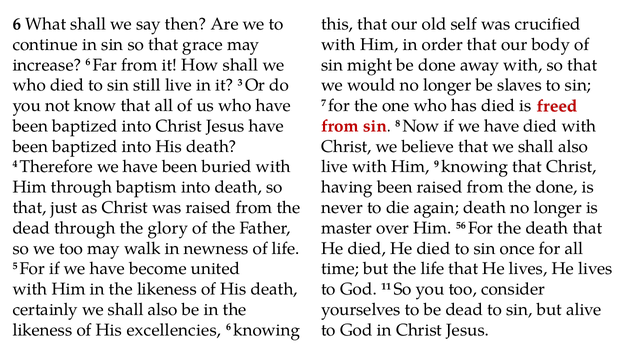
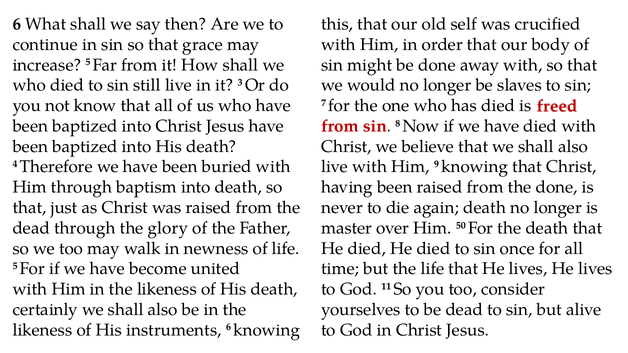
increase 6: 6 -> 5
56: 56 -> 50
excellencies: excellencies -> instruments
